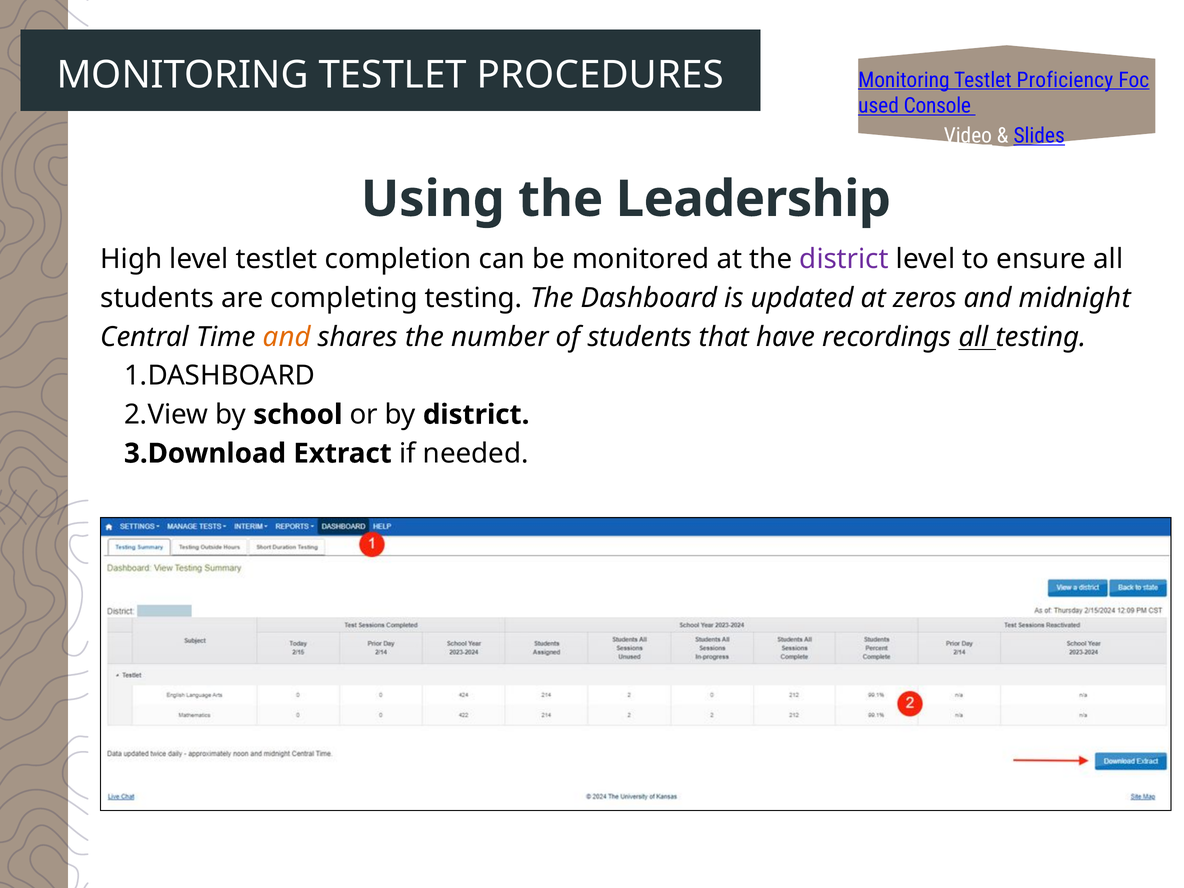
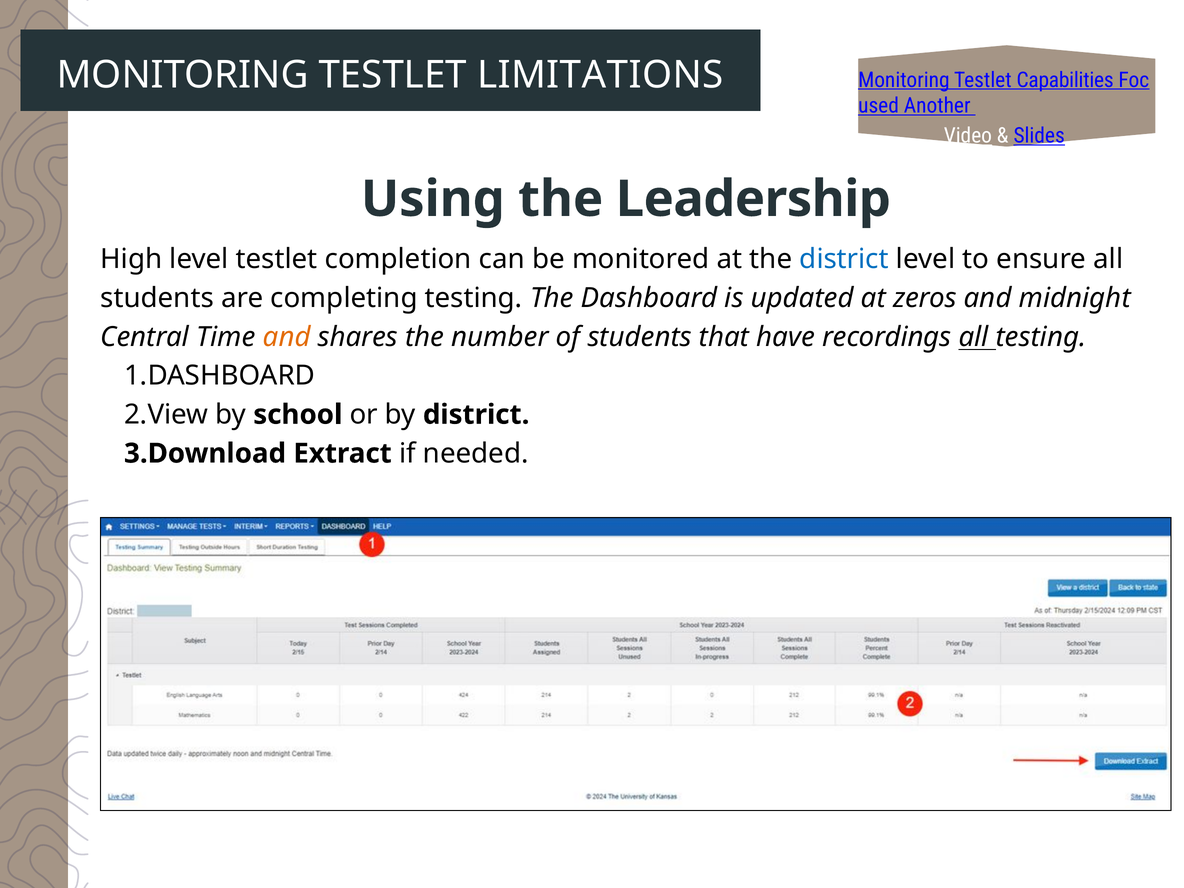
PROCEDURES: PROCEDURES -> LIMITATIONS
Proficiency: Proficiency -> Capabilities
Console: Console -> Another
district at (844, 259) colour: purple -> blue
